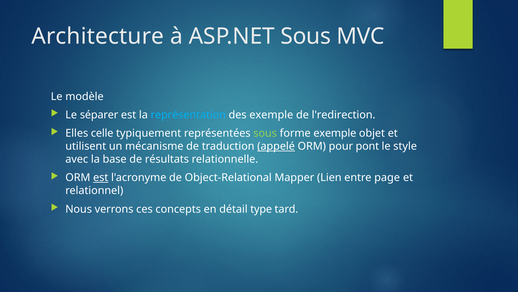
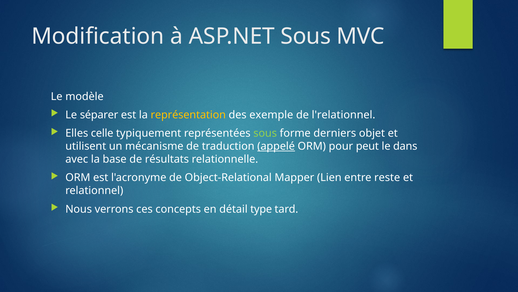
Architecture: Architecture -> Modification
représentation colour: light blue -> yellow
l'redirection: l'redirection -> l'relationnel
forme exemple: exemple -> derniers
pont: pont -> peut
style: style -> dans
est at (101, 177) underline: present -> none
page: page -> reste
